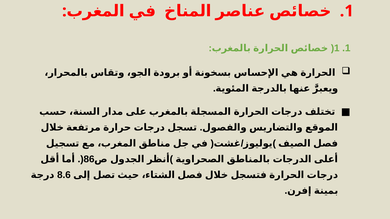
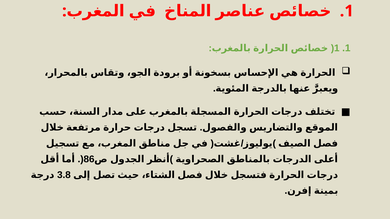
8.6: 8.6 -> 3.8
